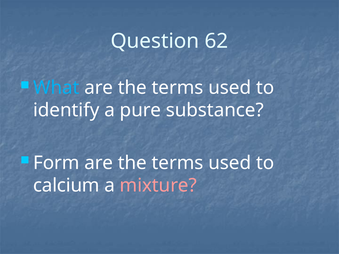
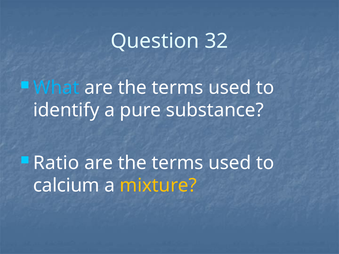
62: 62 -> 32
Form: Form -> Ratio
mixture colour: pink -> yellow
